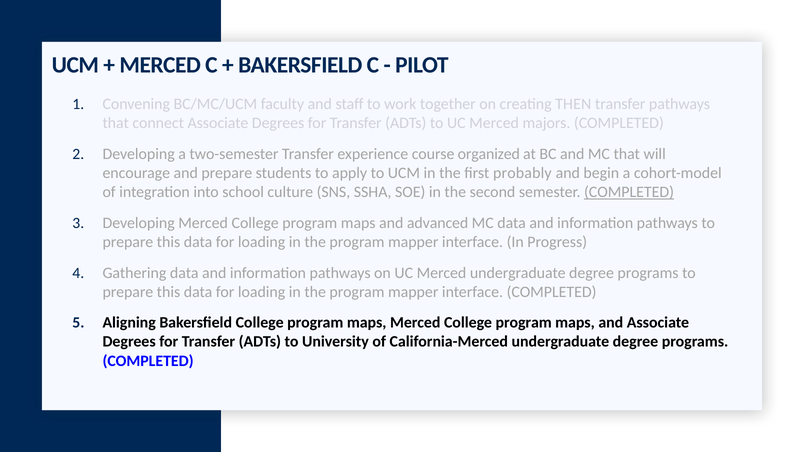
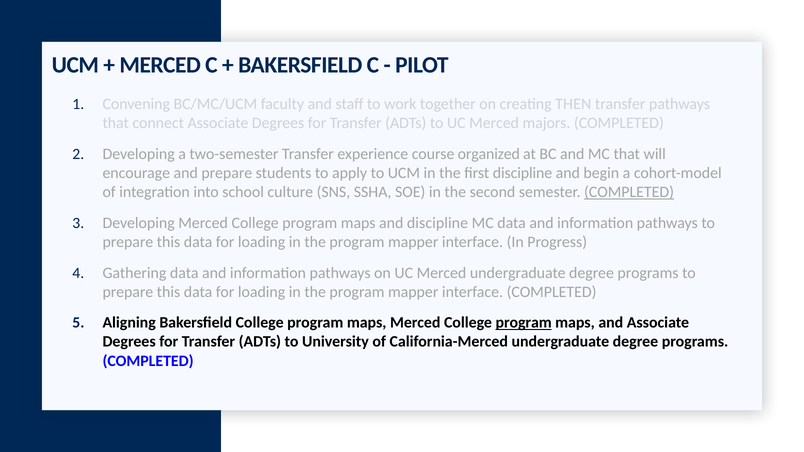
first probably: probably -> discipline
and advanced: advanced -> discipline
program at (524, 323) underline: none -> present
